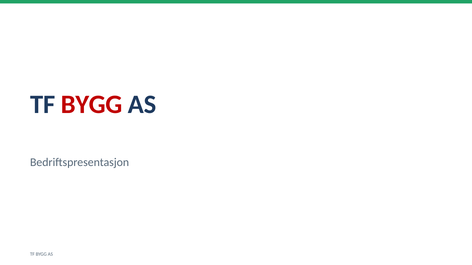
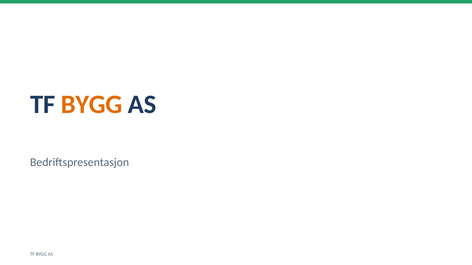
BYGG at (92, 105) colour: red -> orange
